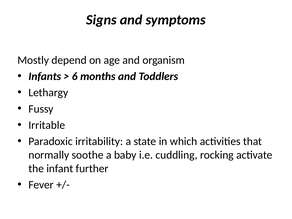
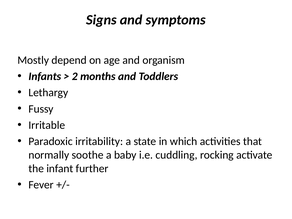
6: 6 -> 2
